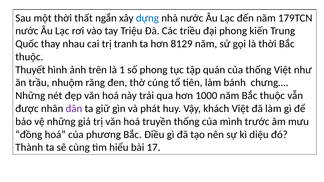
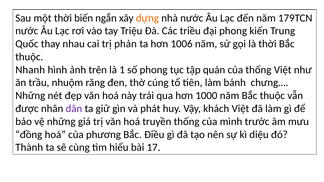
thất: thất -> biến
dựng colour: blue -> orange
tranh: tranh -> phản
8129: 8129 -> 1006
Thuyết: Thuyết -> Nhanh
